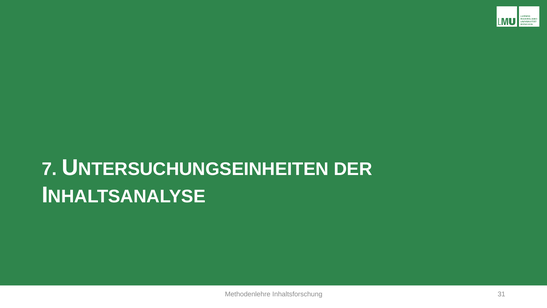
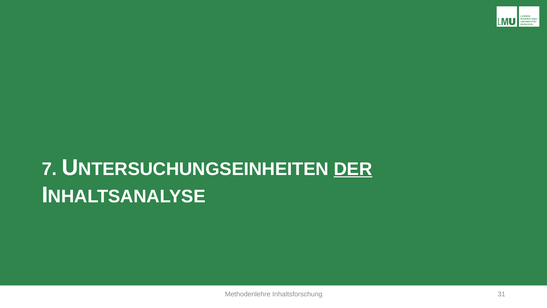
DER underline: none -> present
